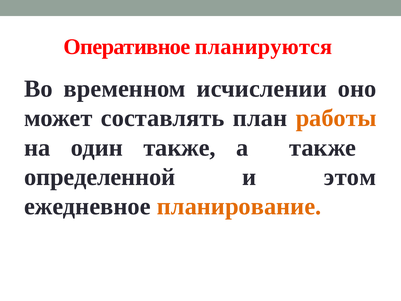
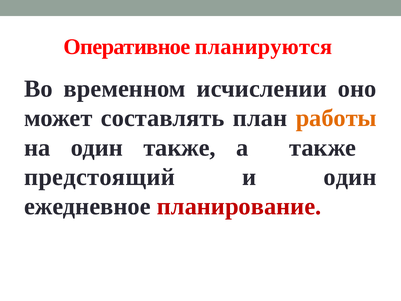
определенной: определенной -> предстоящий
и этом: этом -> один
планирование colour: orange -> red
